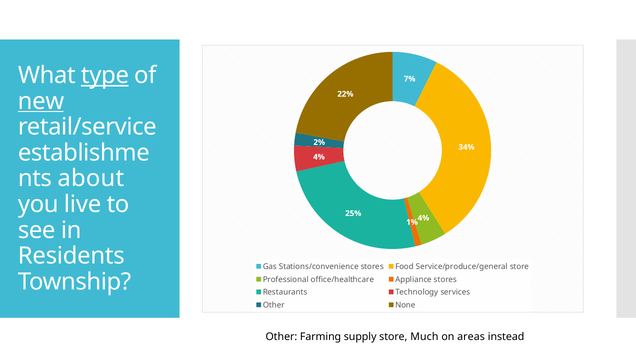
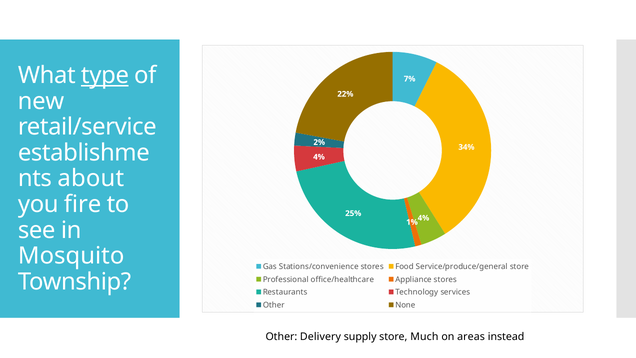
new underline: present -> none
live: live -> fire
Residents: Residents -> Mosquito
Farming: Farming -> Delivery
